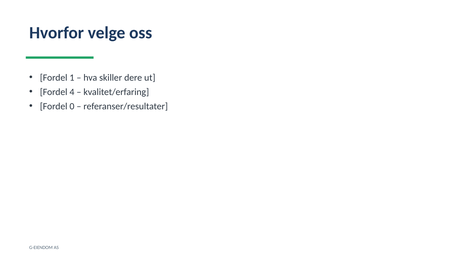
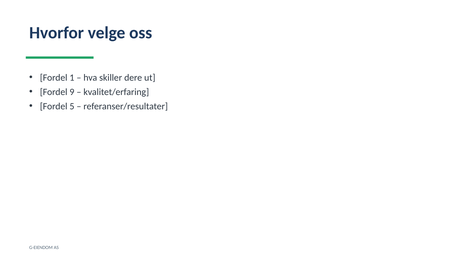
4: 4 -> 9
0: 0 -> 5
